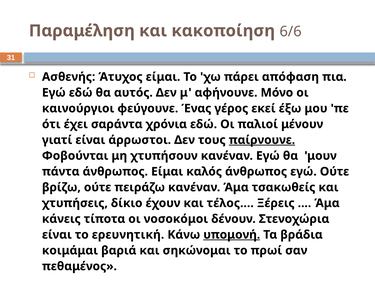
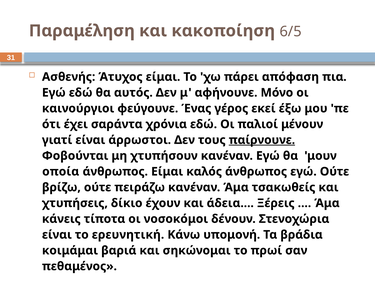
6/6: 6/6 -> 6/5
πάντα: πάντα -> οποία
τέλος: τέλος -> άδεια
υπομονή underline: present -> none
